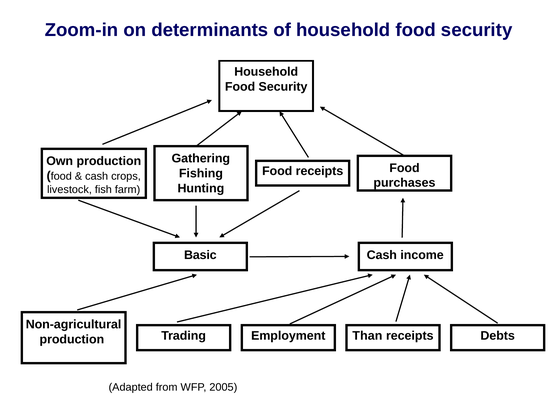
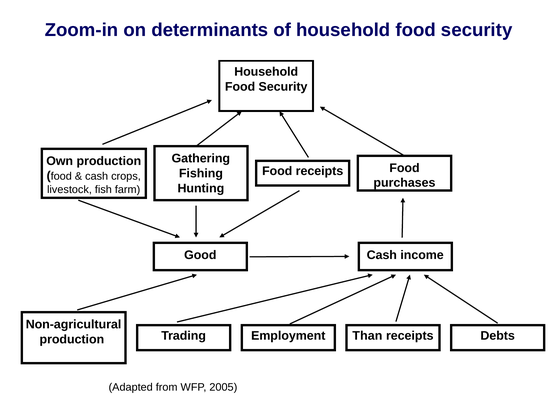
Basic: Basic -> Good
